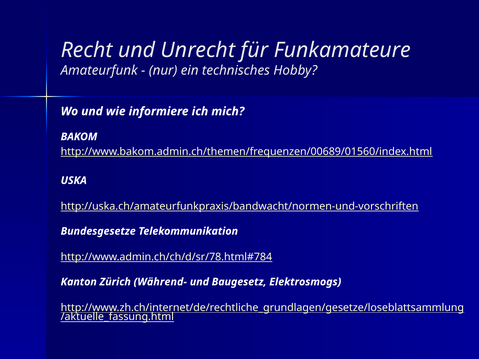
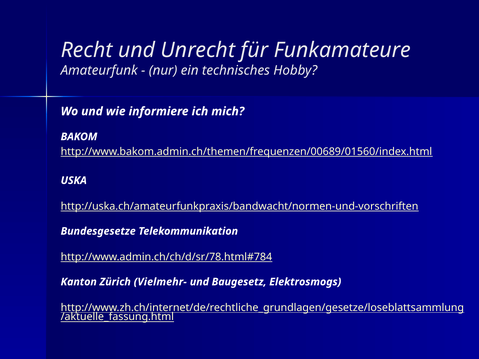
Während-: Während- -> Vielmehr-
